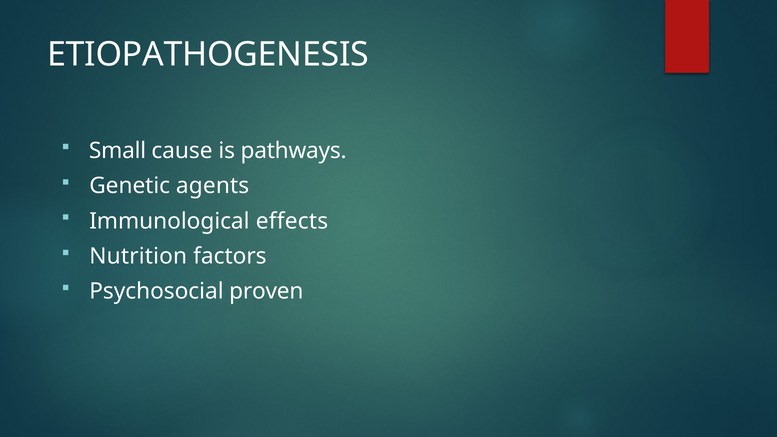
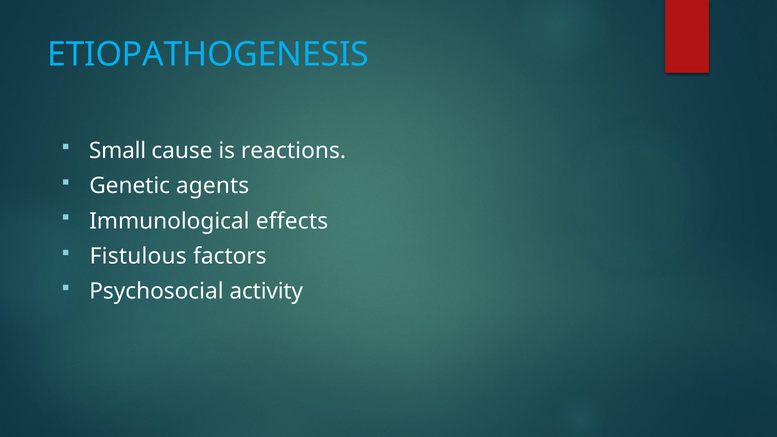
ETIOPATHOGENESIS colour: white -> light blue
pathways: pathways -> reactions
Nutrition: Nutrition -> Fistulous
proven: proven -> activity
